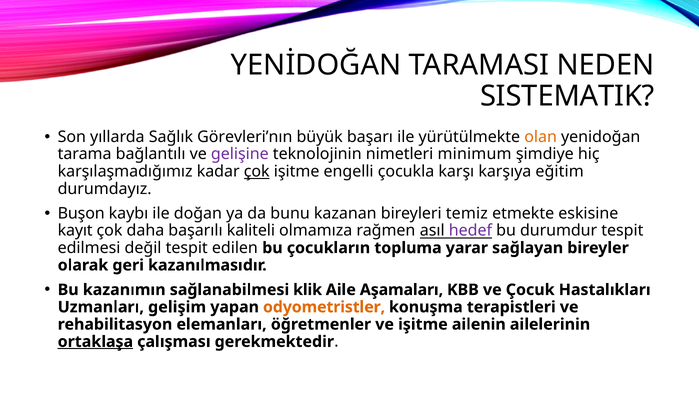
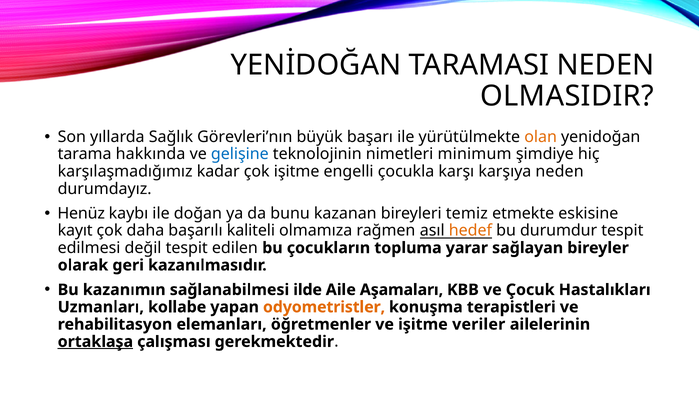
SISTEMATIK: SISTEMATIK -> OLMASIDIR
bağlantılı: bağlantılı -> hakkında
gelişine colour: purple -> blue
çok at (257, 172) underline: present -> none
karşıya eğitim: eğitim -> neden
Buşon: Buşon -> Henüz
hedef colour: purple -> orange
klik: klik -> ilde
gelişim: gelişim -> kollabe
ailenin: ailenin -> veriler
